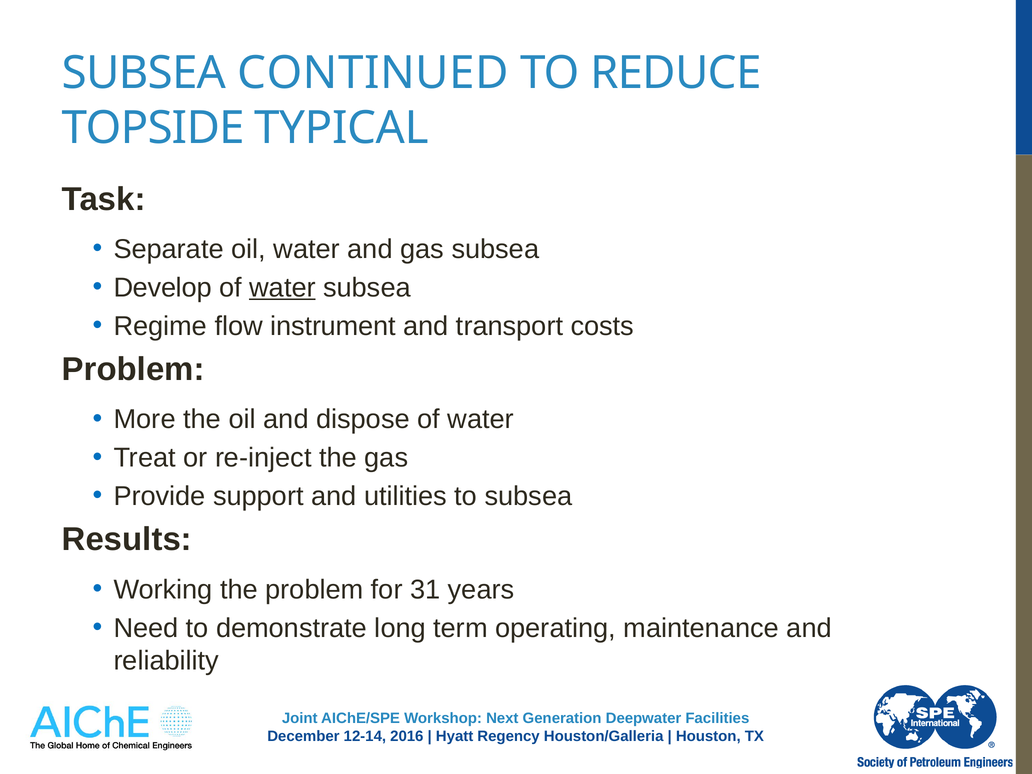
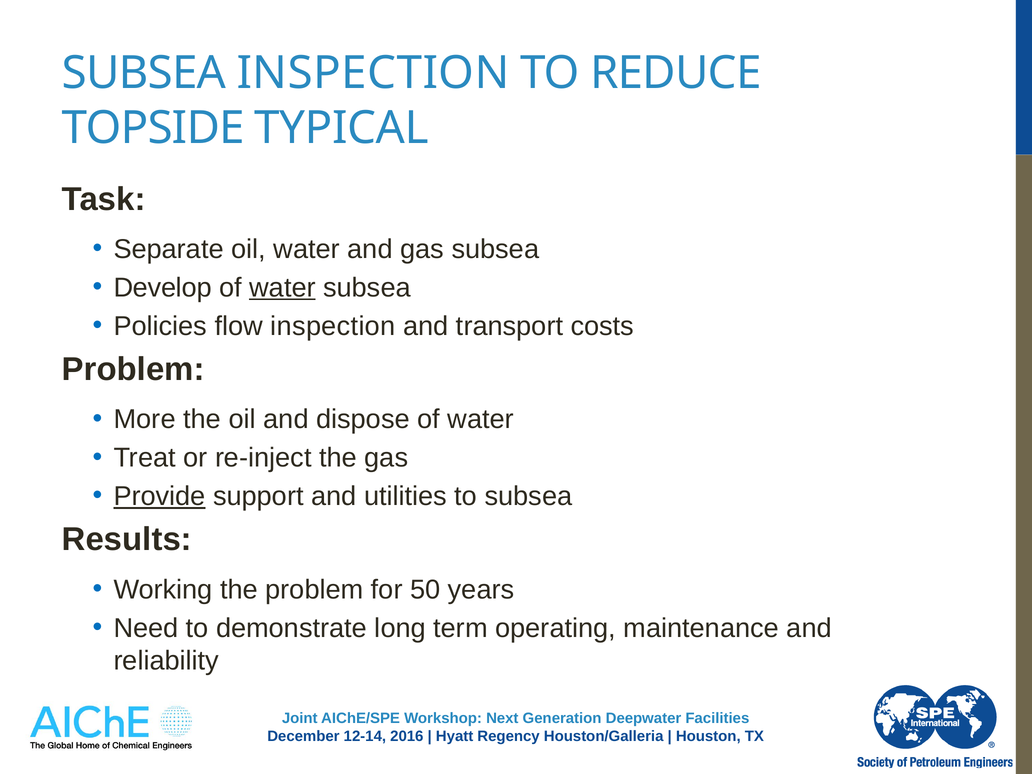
SUBSEA CONTINUED: CONTINUED -> INSPECTION
Regime: Regime -> Policies
flow instrument: instrument -> inspection
Provide underline: none -> present
31: 31 -> 50
